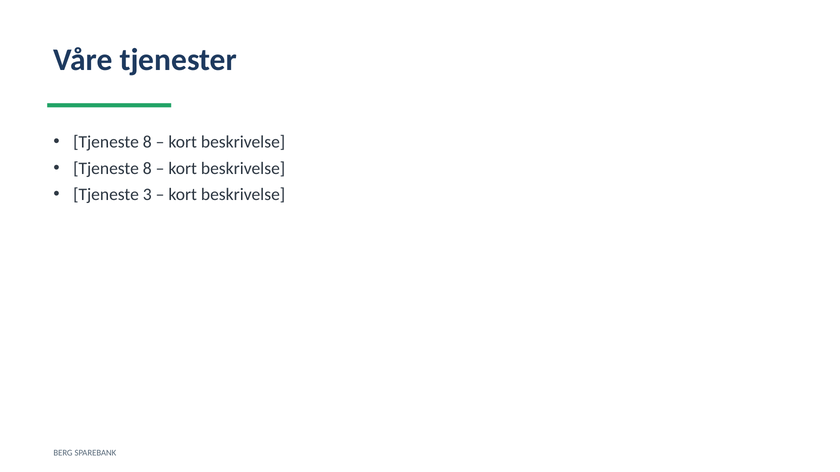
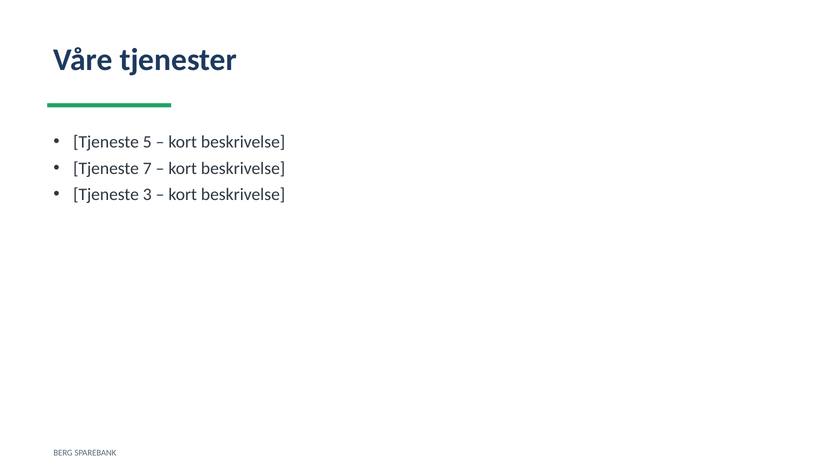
8 at (147, 142): 8 -> 5
8 at (147, 169): 8 -> 7
